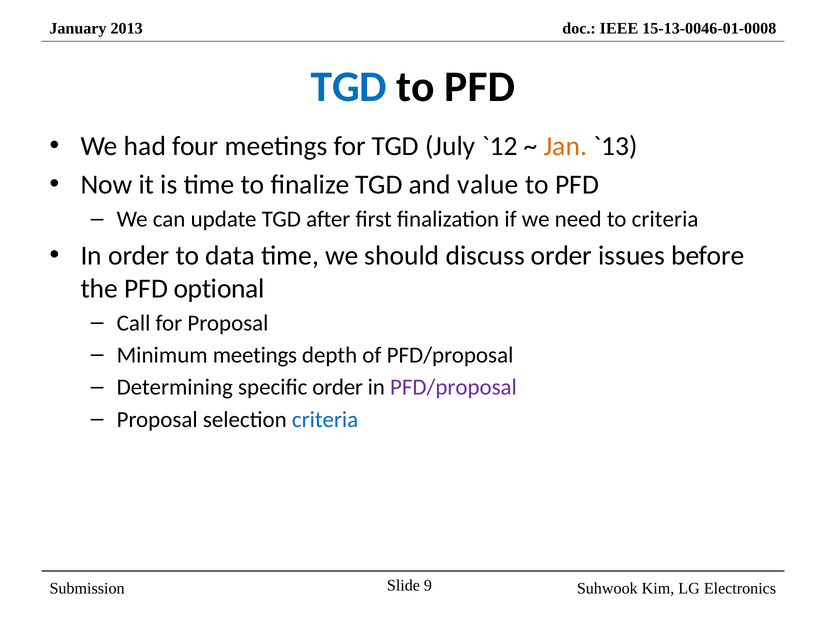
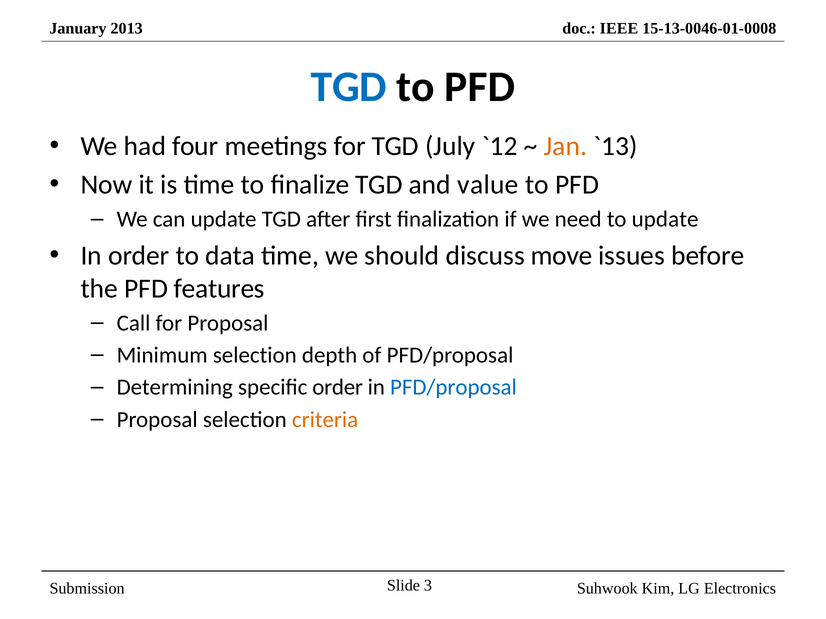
to criteria: criteria -> update
discuss order: order -> move
optional: optional -> features
Minimum meetings: meetings -> selection
PFD/proposal at (453, 388) colour: purple -> blue
criteria at (325, 420) colour: blue -> orange
9: 9 -> 3
